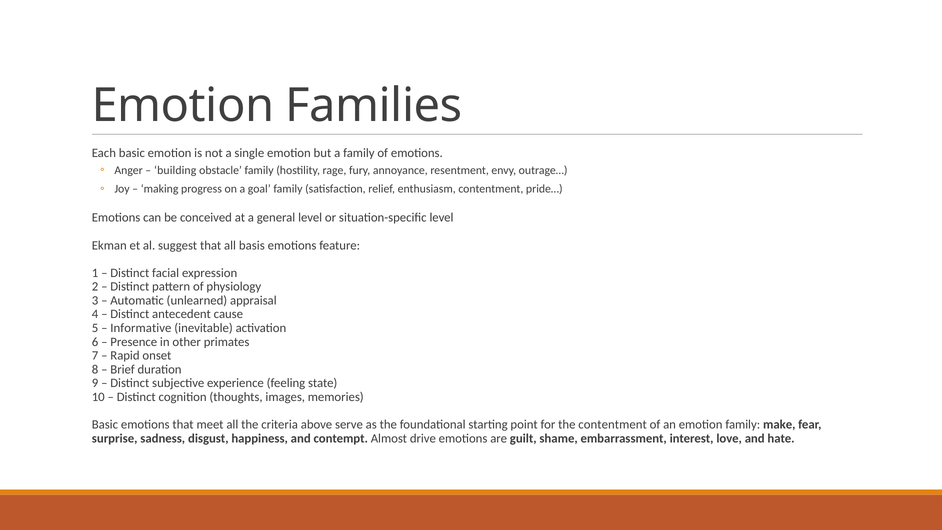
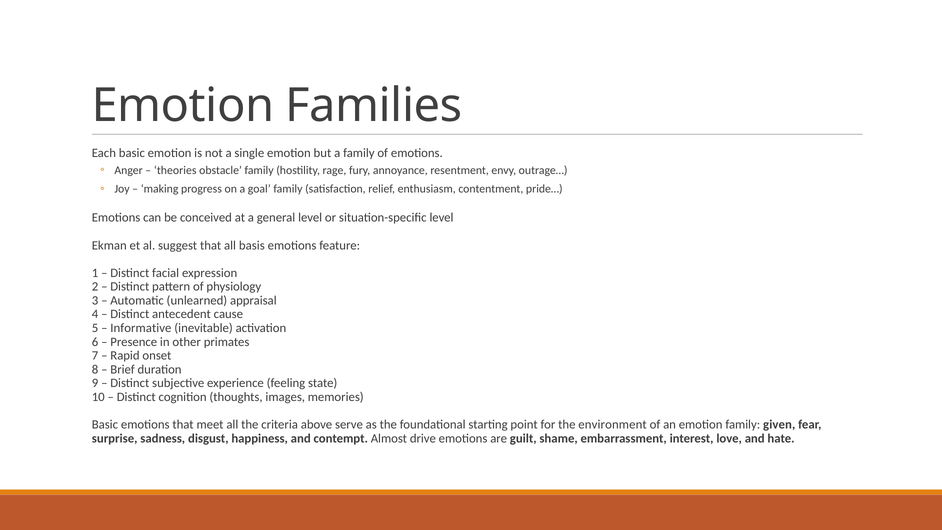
building: building -> theories
the contentment: contentment -> environment
make: make -> given
